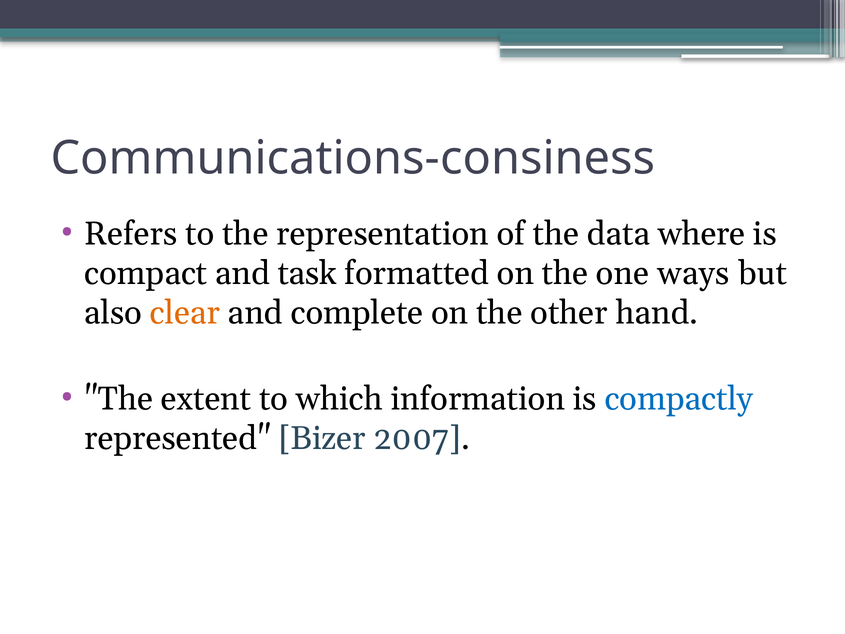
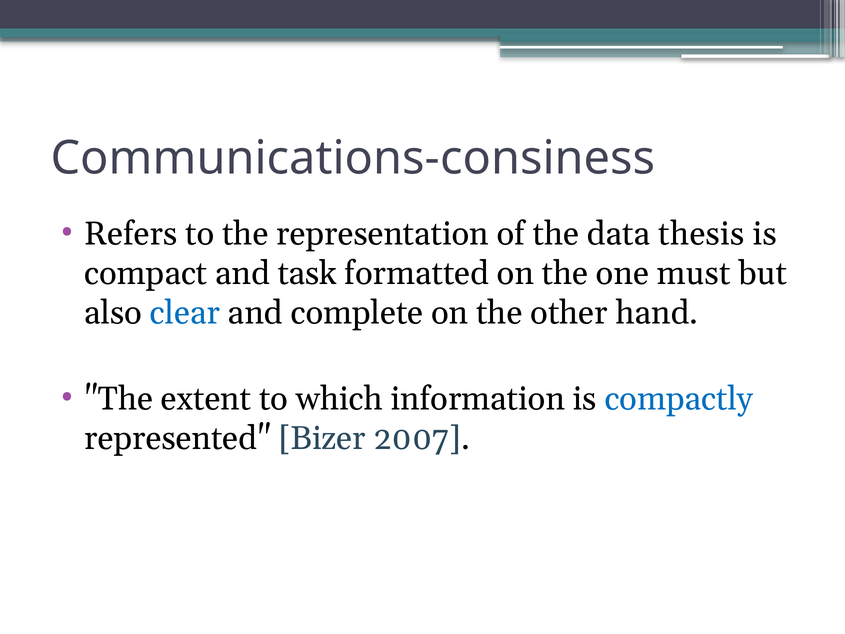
where: where -> thesis
ways: ways -> must
clear colour: orange -> blue
